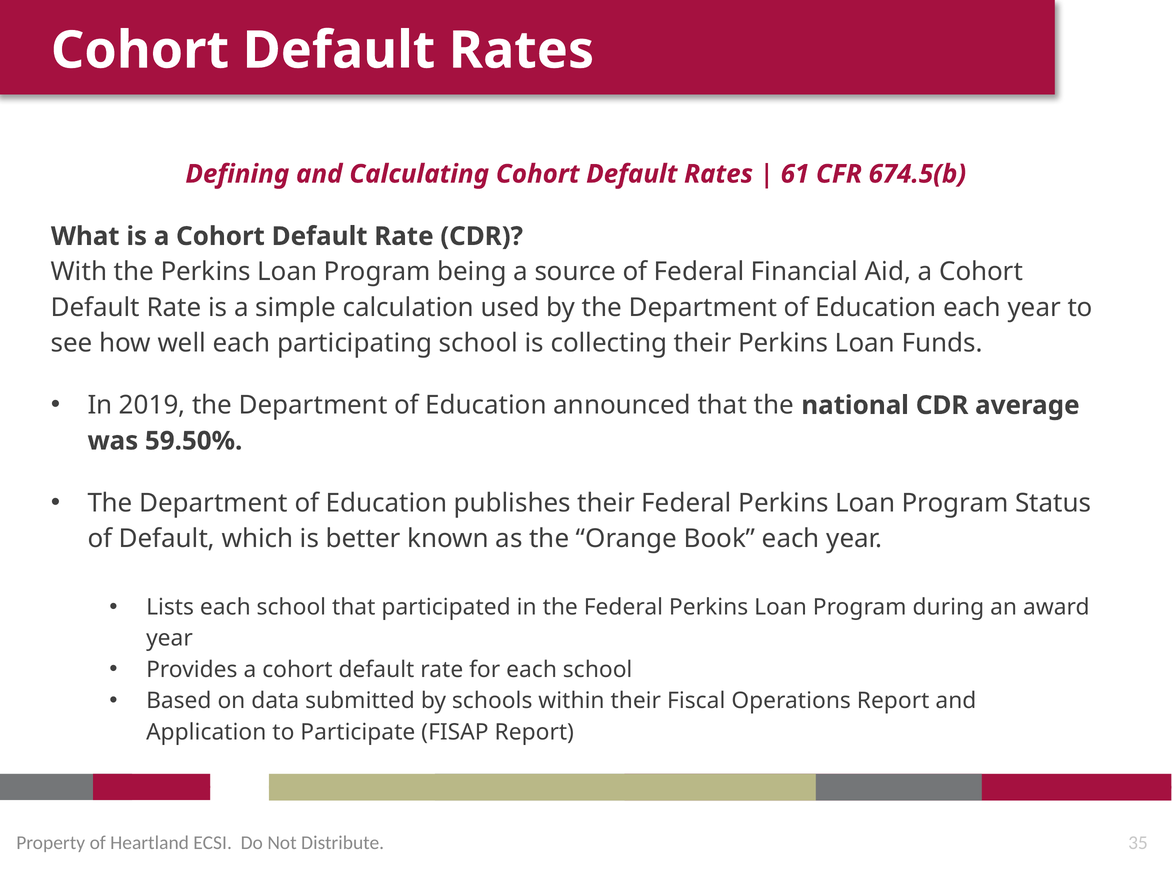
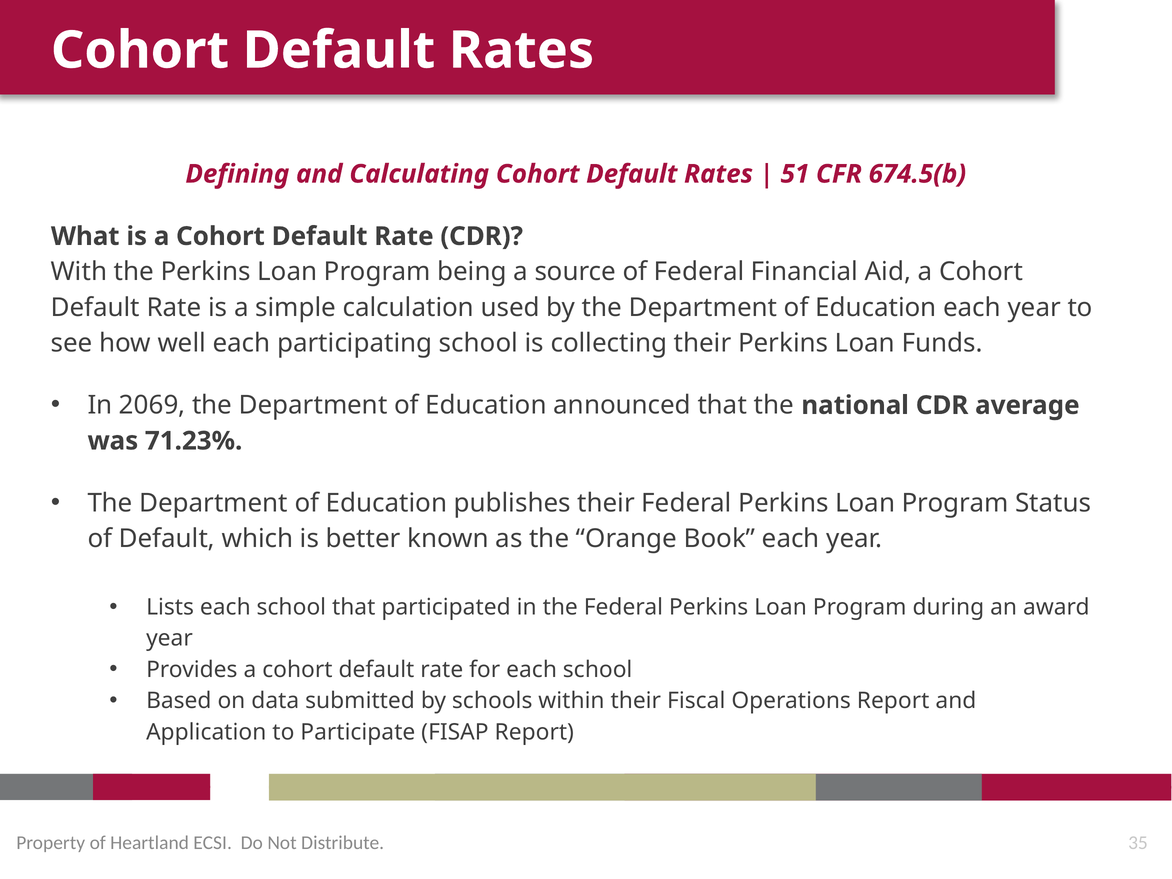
61: 61 -> 51
2019: 2019 -> 2069
59.50%: 59.50% -> 71.23%
